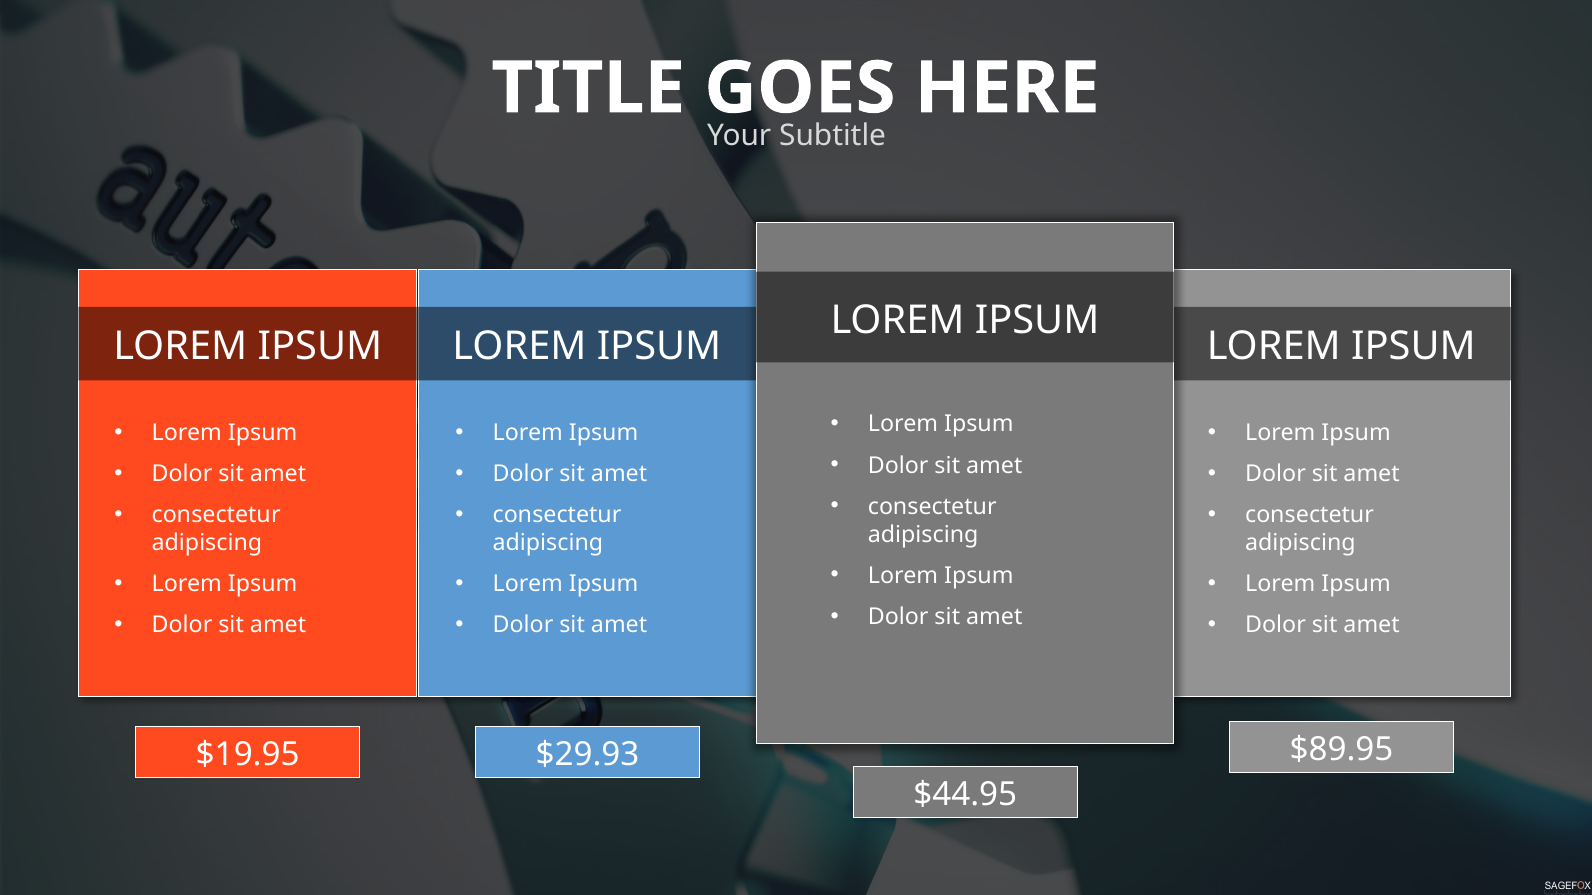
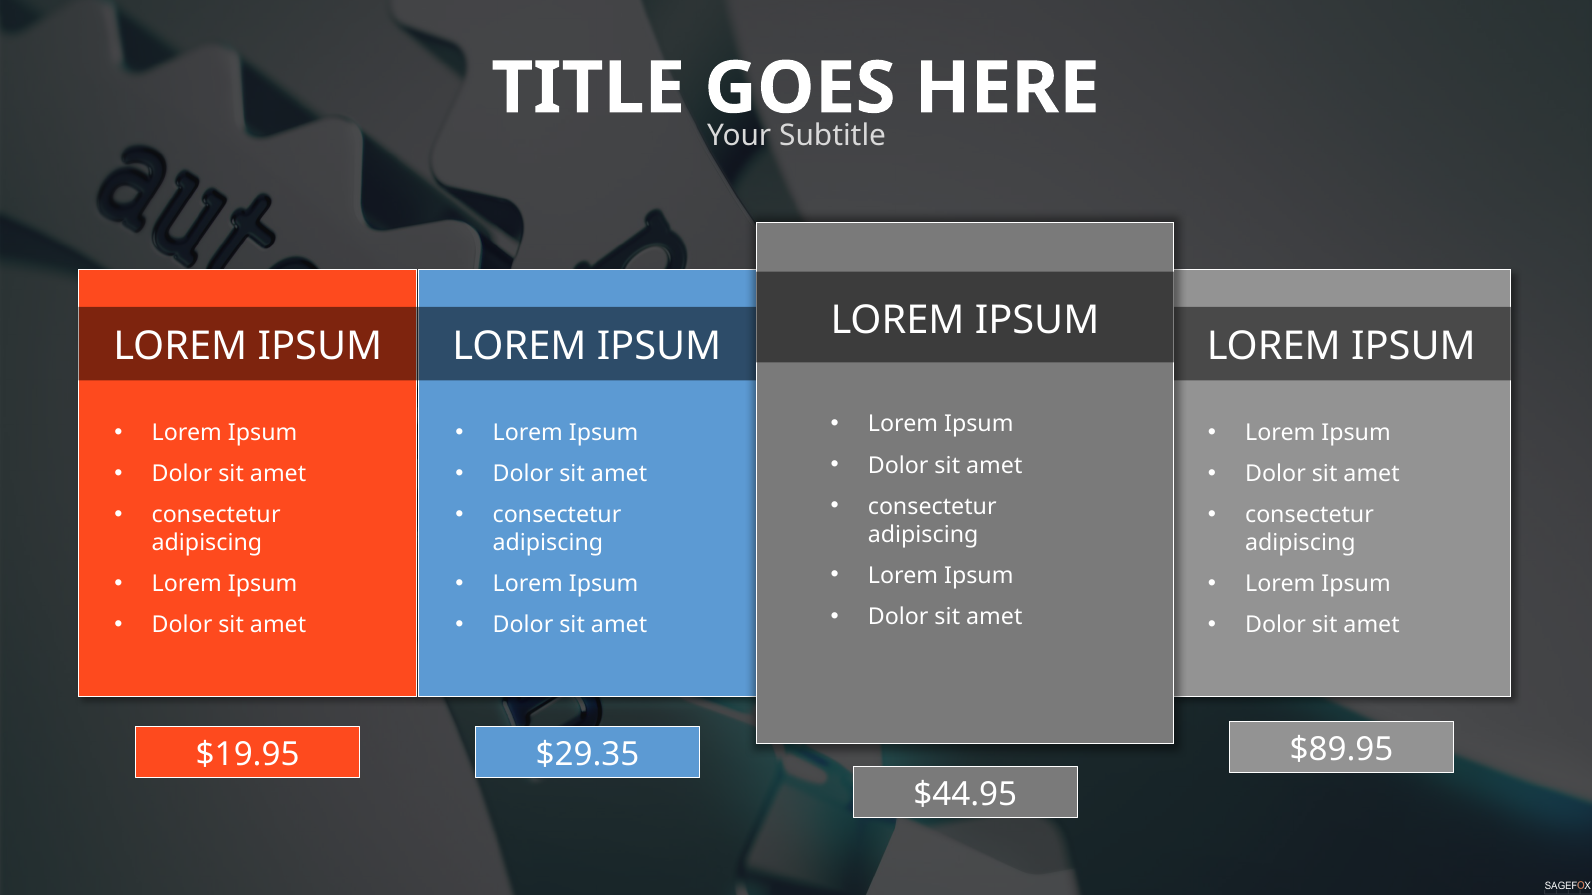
$29.93: $29.93 -> $29.35
